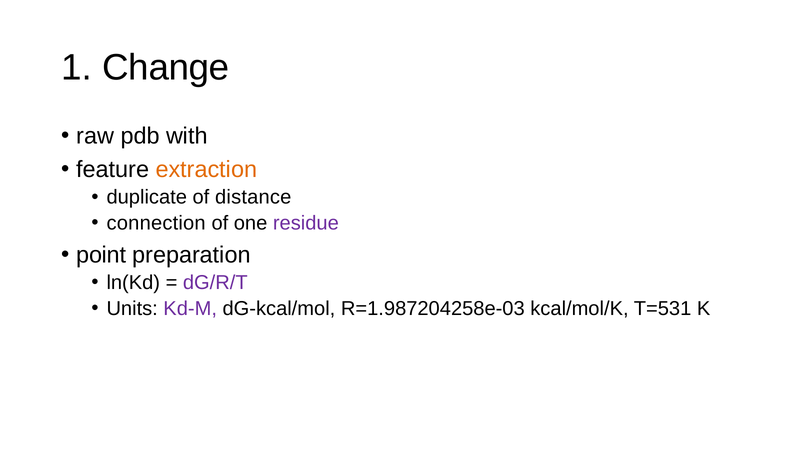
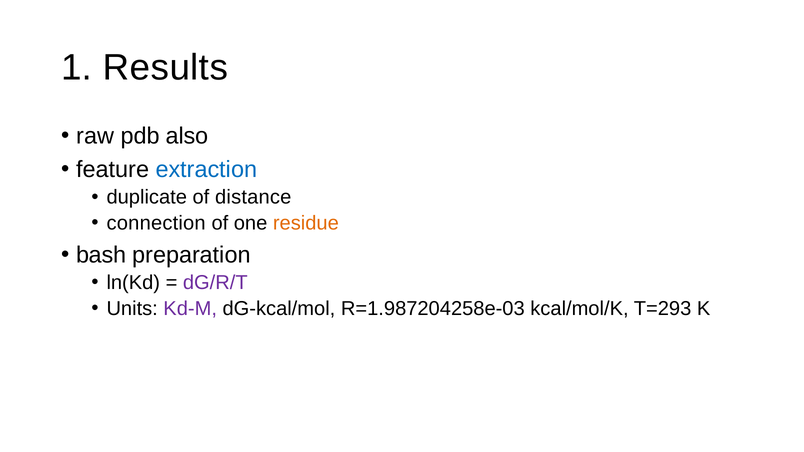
Change: Change -> Results
with: with -> also
extraction colour: orange -> blue
residue colour: purple -> orange
point: point -> bash
T=531: T=531 -> T=293
